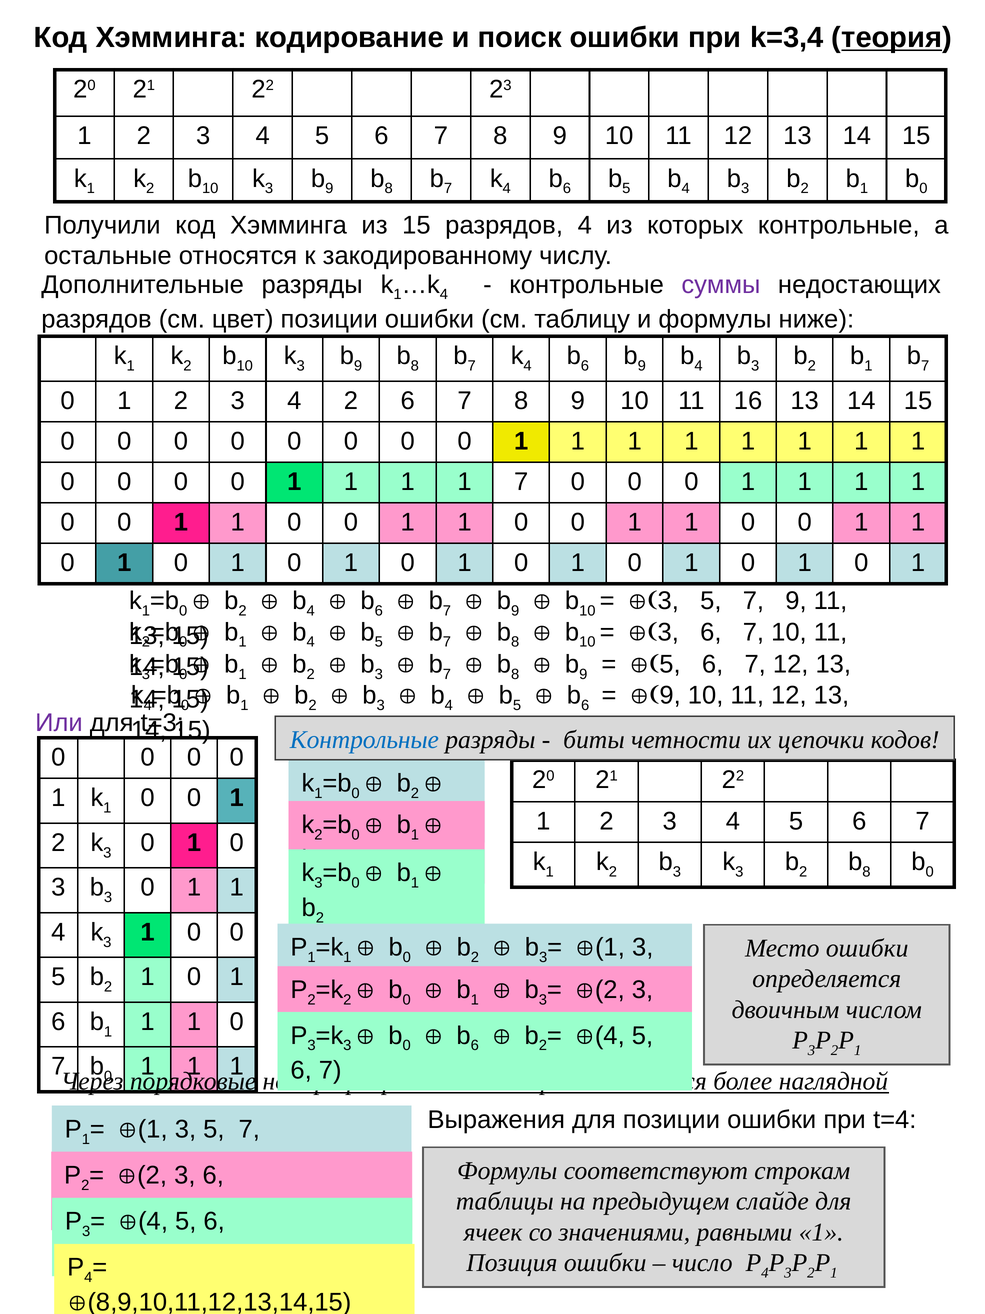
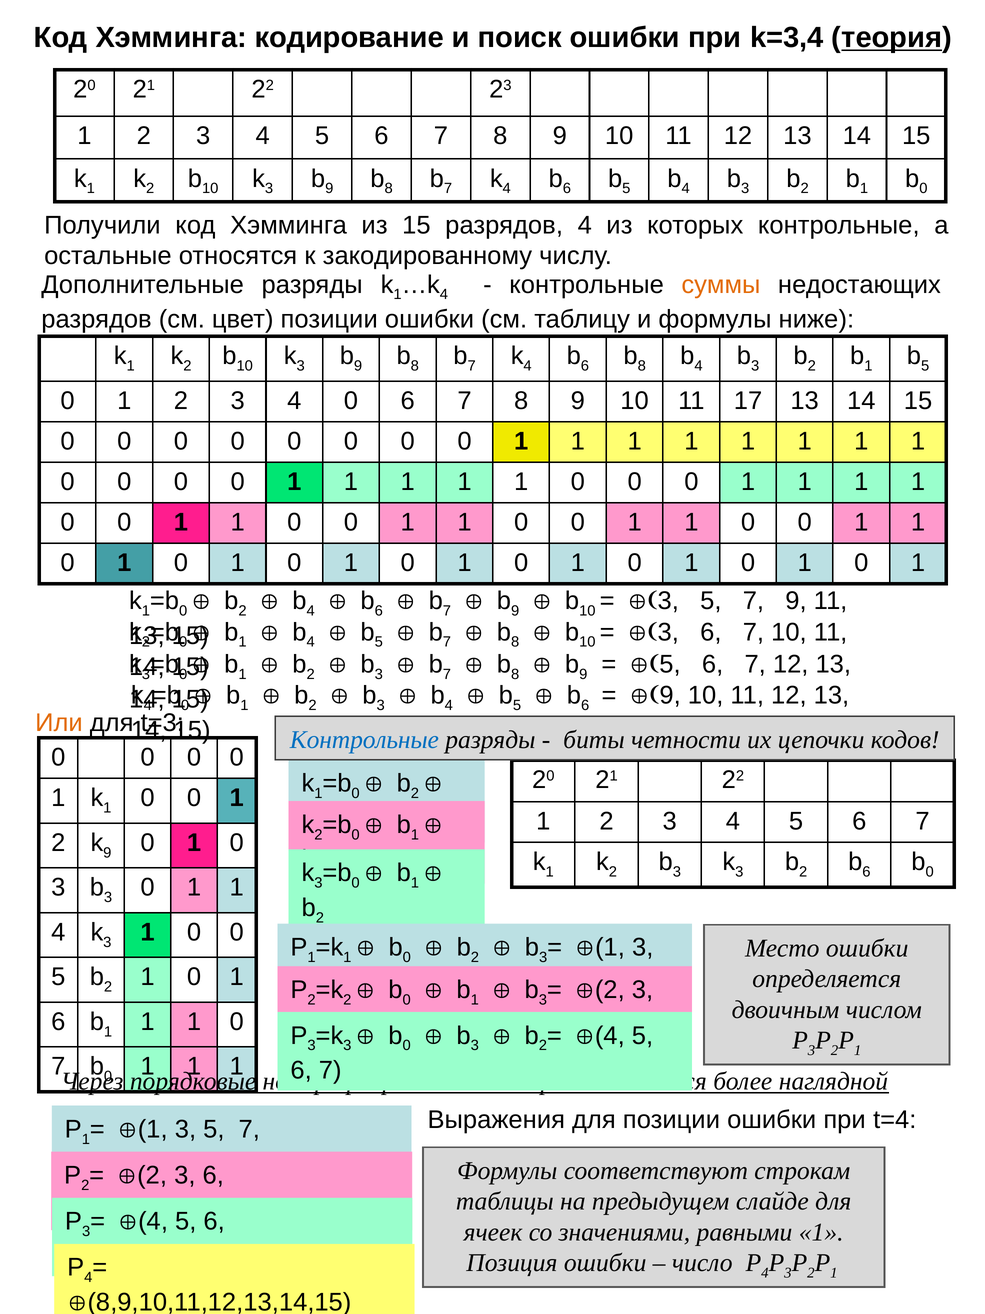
суммы colour: purple -> orange
9 at (642, 366): 9 -> 8
7 at (925, 366): 7 -> 5
4 2: 2 -> 0
16: 16 -> 17
7 at (521, 482): 7 -> 1
Или colour: purple -> orange
3 at (107, 852): 3 -> 9
8 at (866, 872): 8 -> 6
6 at (475, 1045): 6 -> 3
